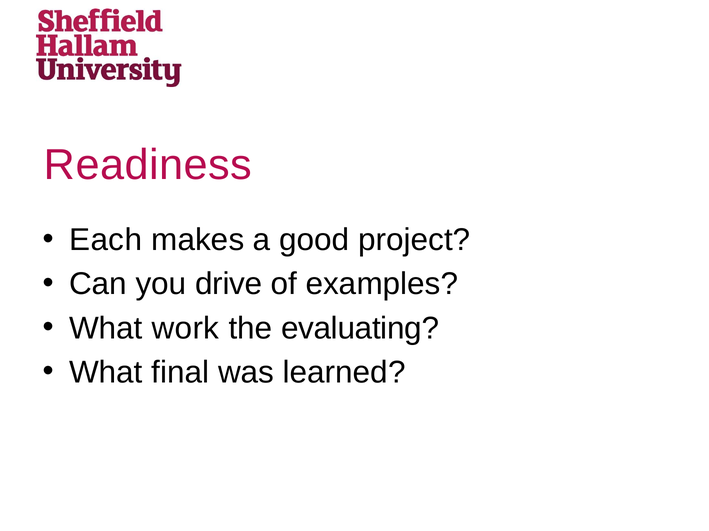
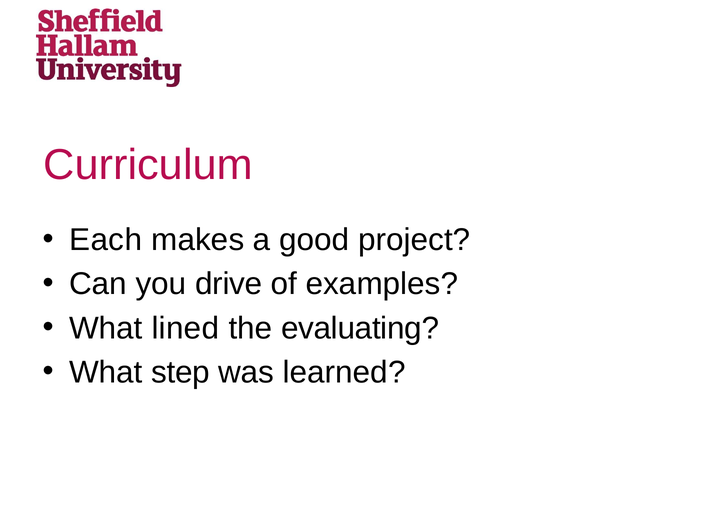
Readiness: Readiness -> Curriculum
work: work -> lined
final: final -> step
